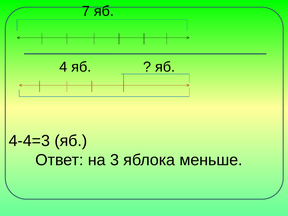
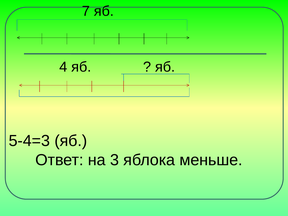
4-4=3: 4-4=3 -> 5-4=3
